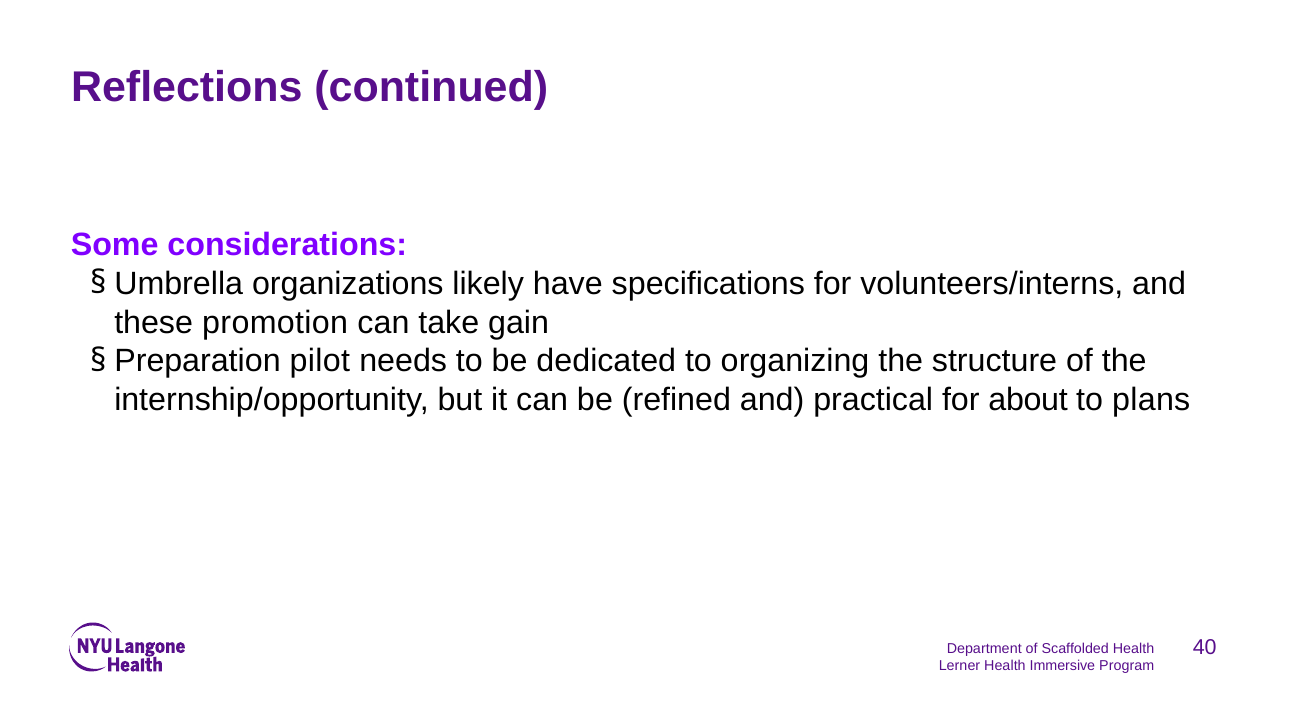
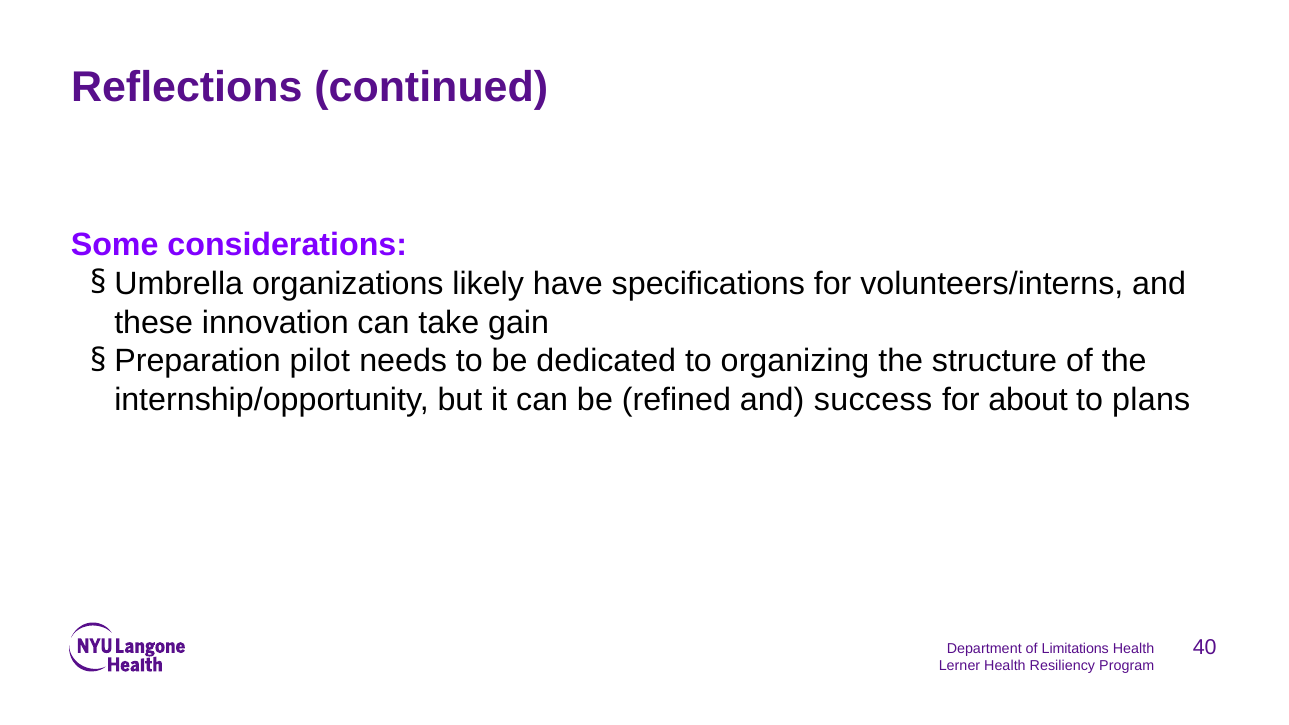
promotion: promotion -> innovation
practical: practical -> success
Scaffolded: Scaffolded -> Limitations
Immersive: Immersive -> Resiliency
